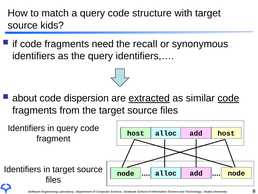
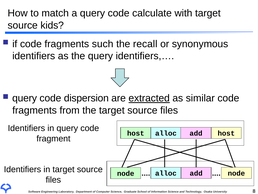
structure: structure -> calculate
need: need -> such
about at (25, 98): about -> query
code at (228, 98) underline: present -> none
